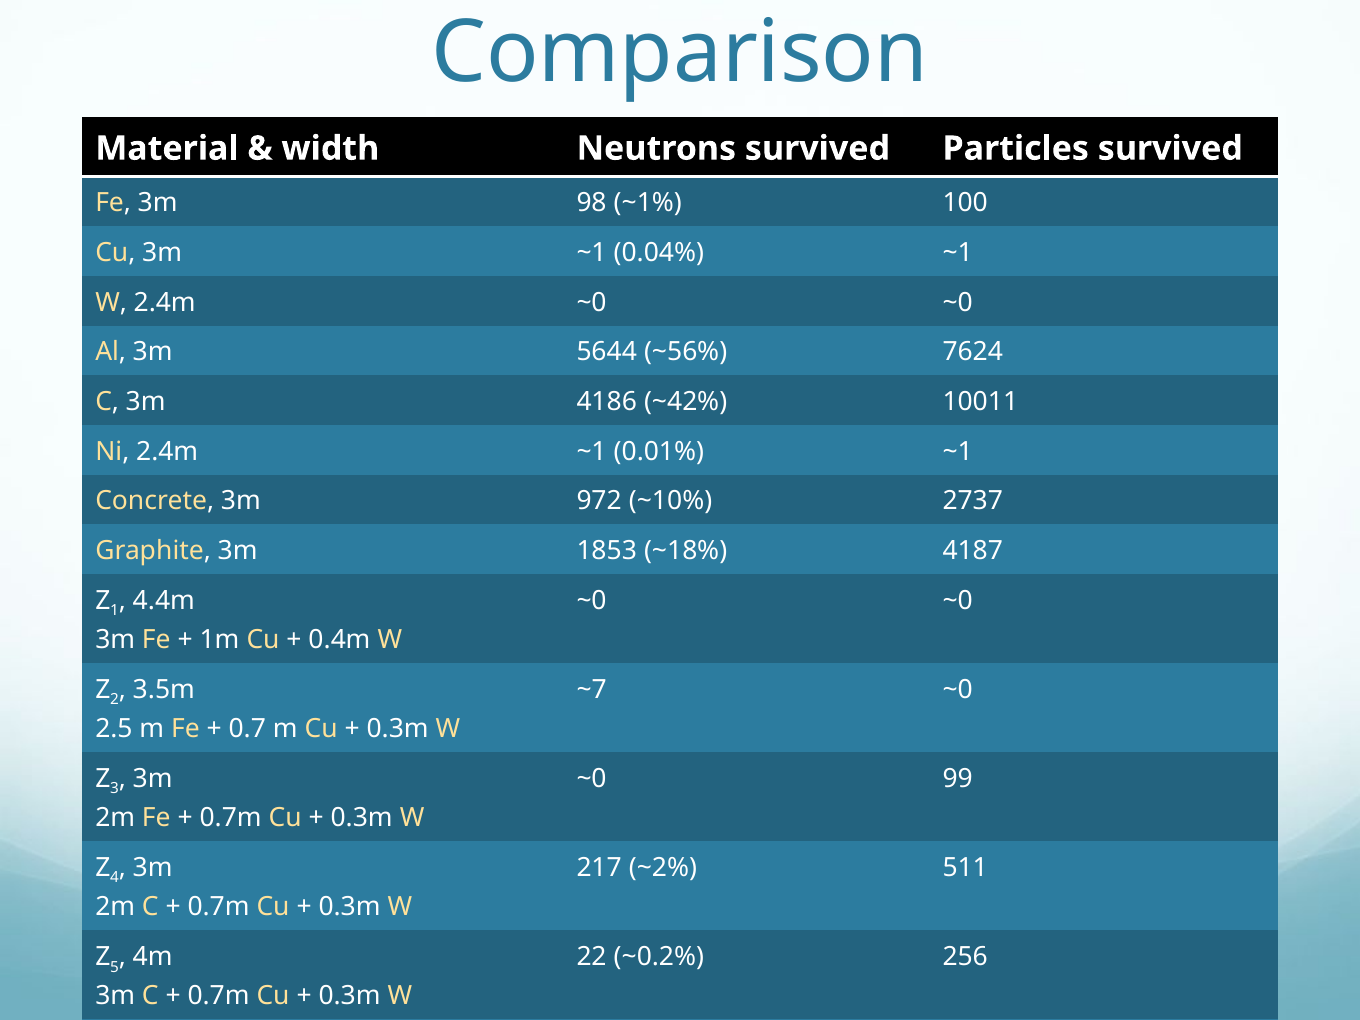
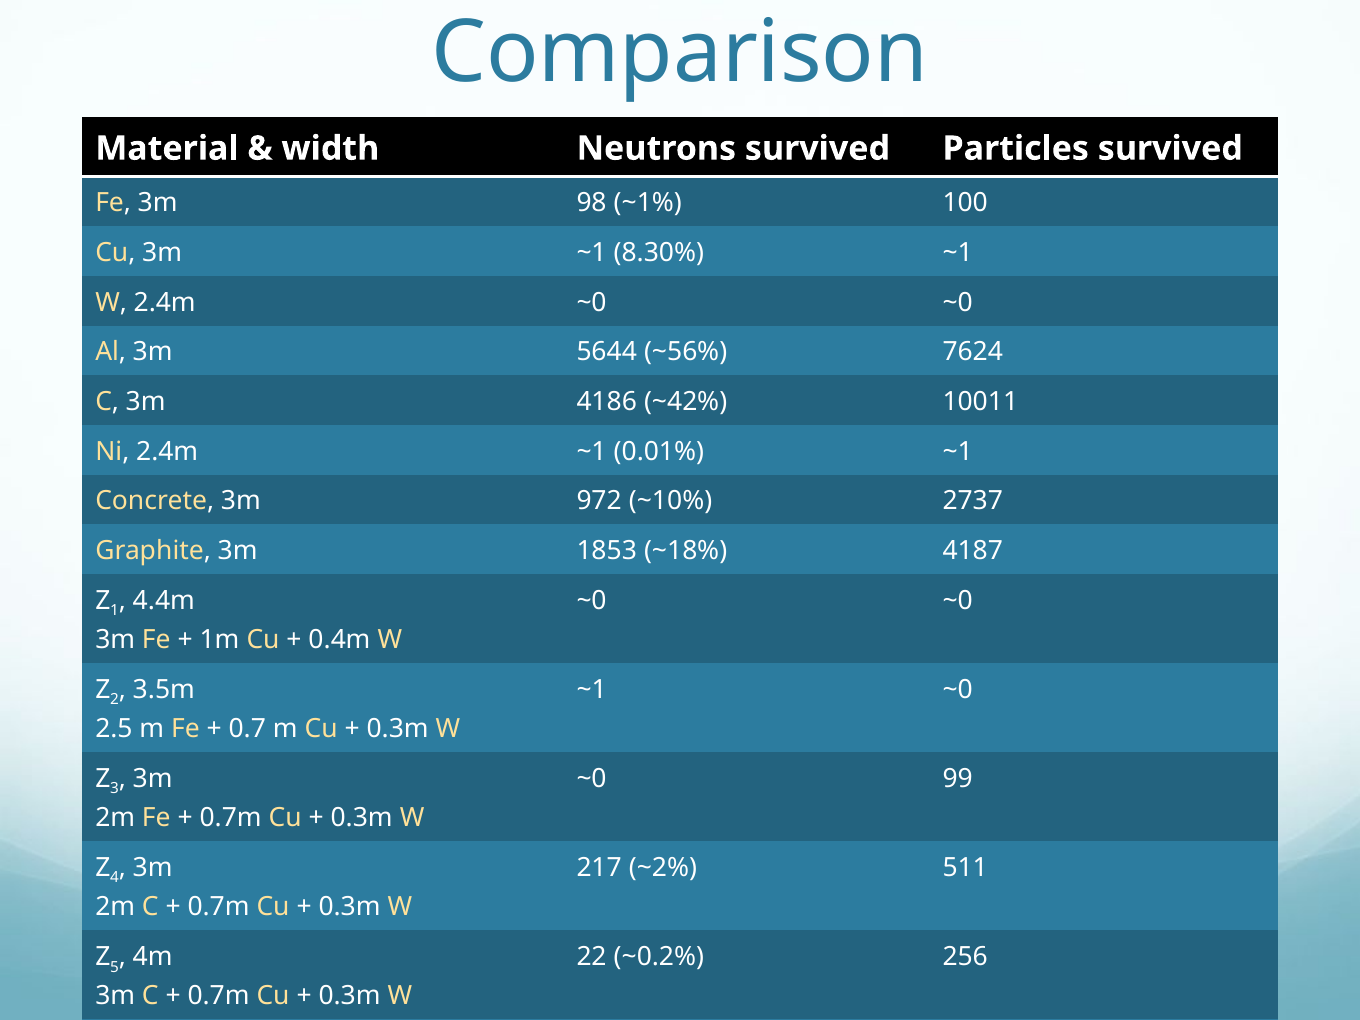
0.04%: 0.04% -> 8.30%
~7 at (592, 690): ~7 -> ~1
